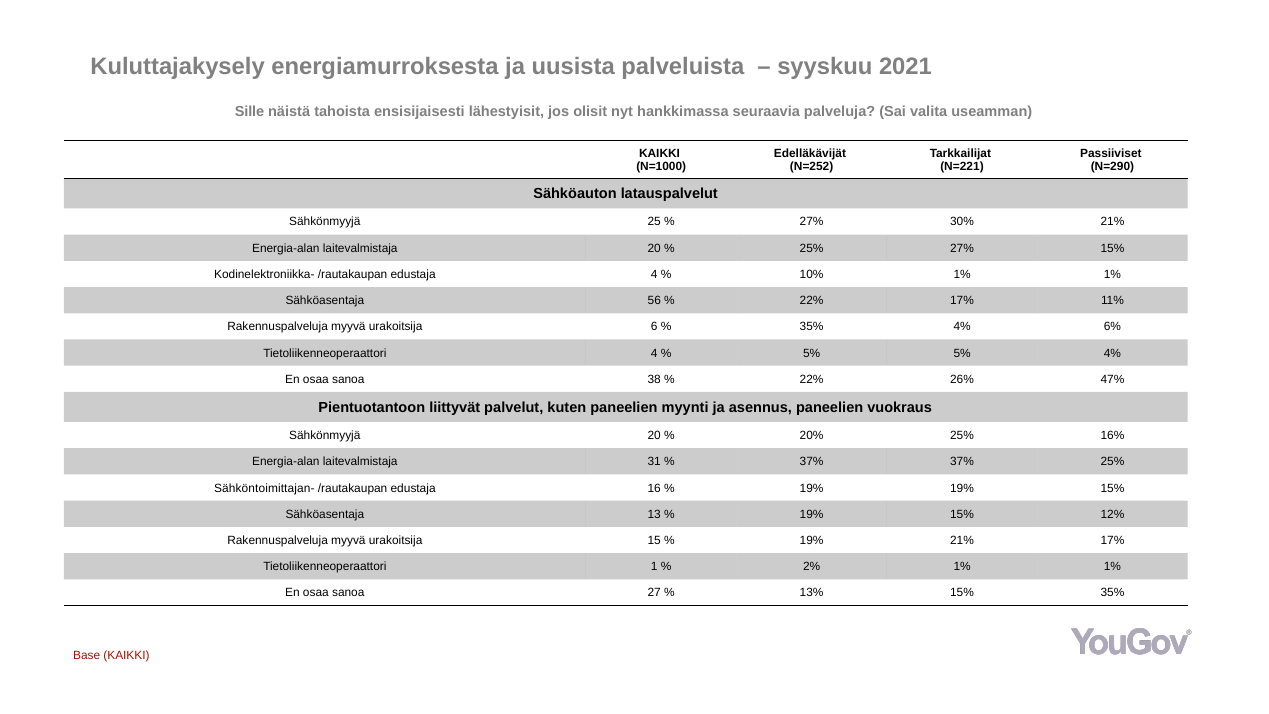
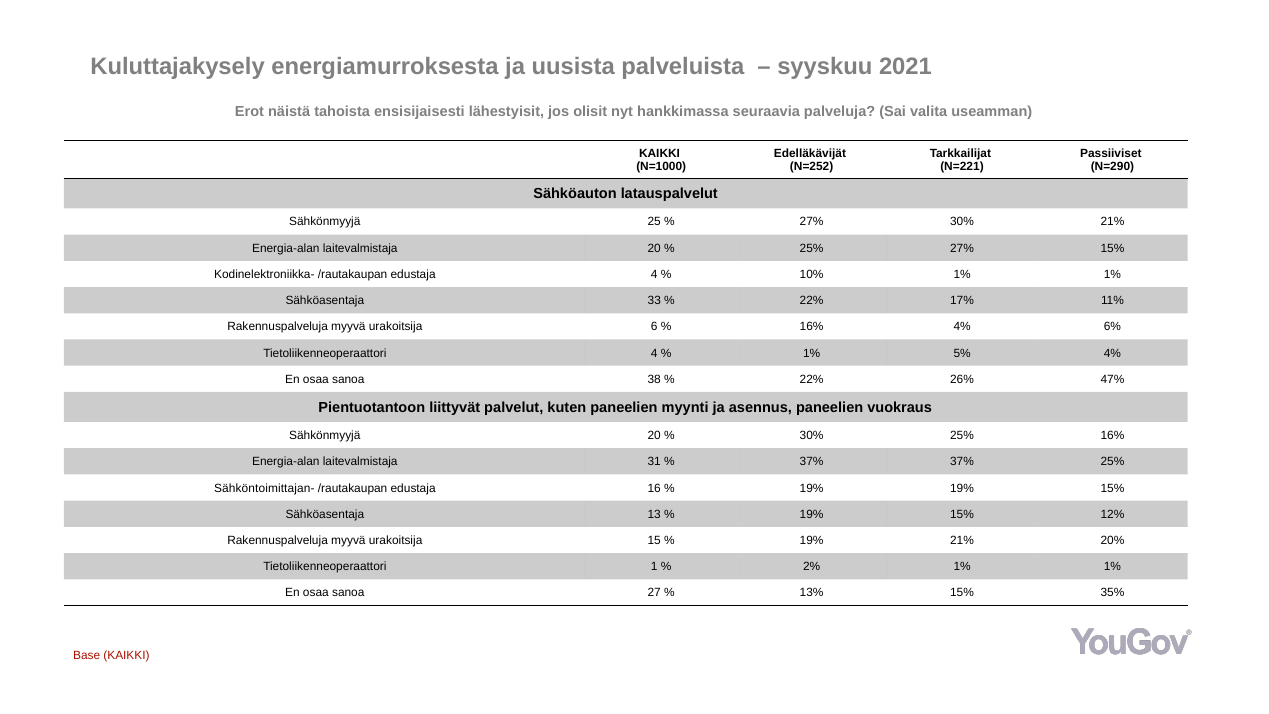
Sille: Sille -> Erot
56: 56 -> 33
35% at (812, 327): 35% -> 16%
5% at (812, 353): 5% -> 1%
20% at (812, 436): 20% -> 30%
21% 17%: 17% -> 20%
